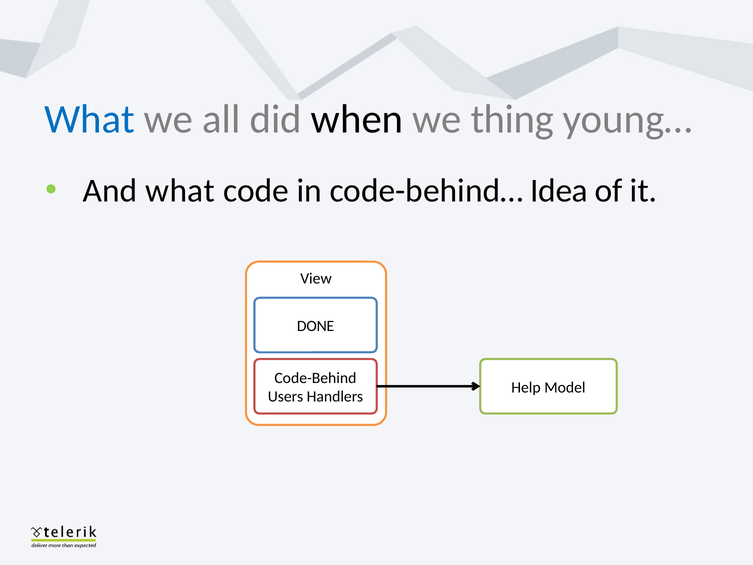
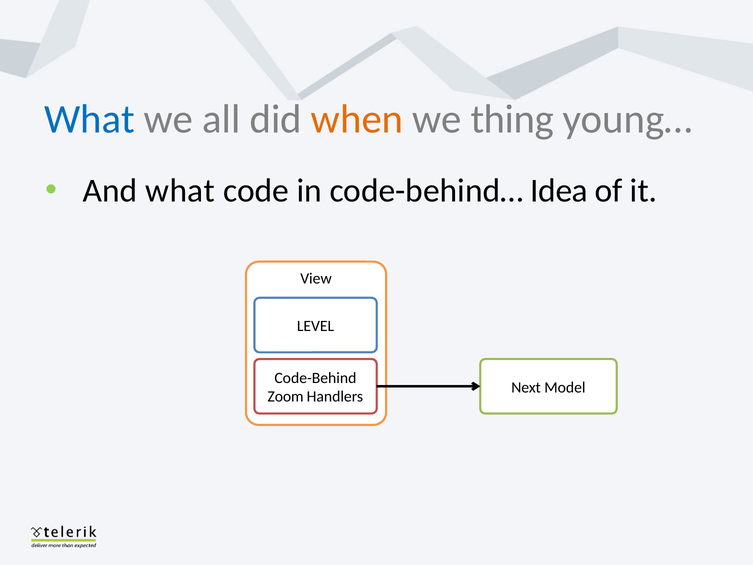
when colour: black -> orange
DONE: DONE -> LEVEL
Help: Help -> Next
Users: Users -> Zoom
